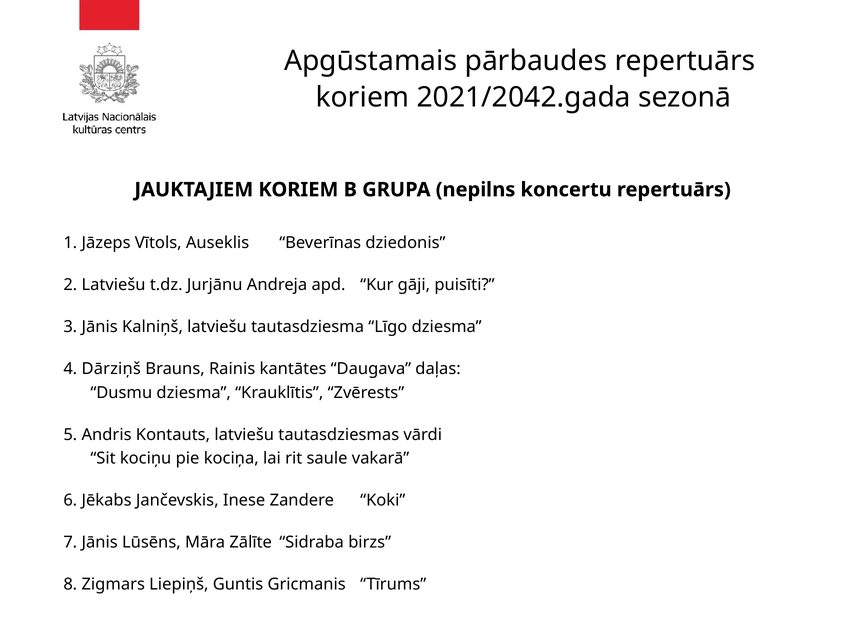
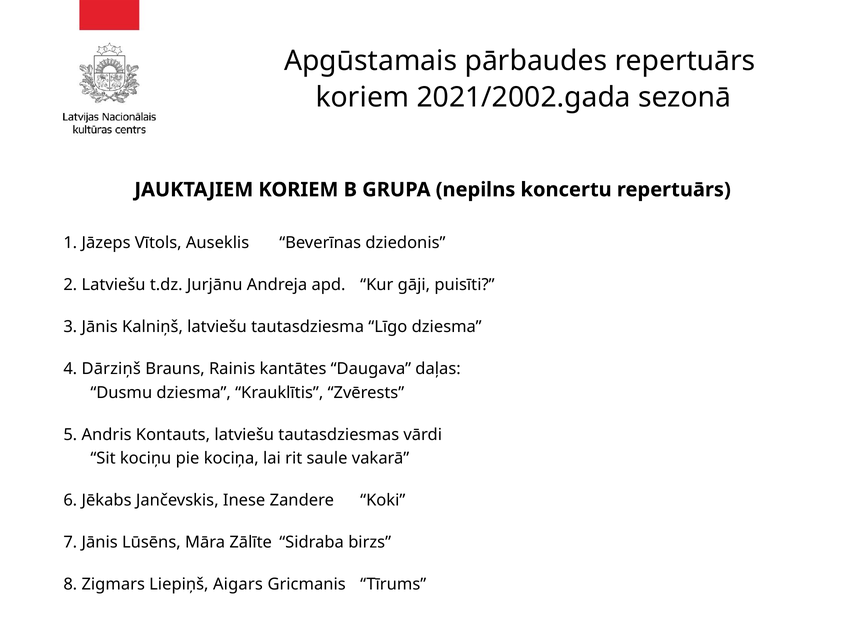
2021/2042.gada: 2021/2042.gada -> 2021/2002.gada
Guntis: Guntis -> Aigars
